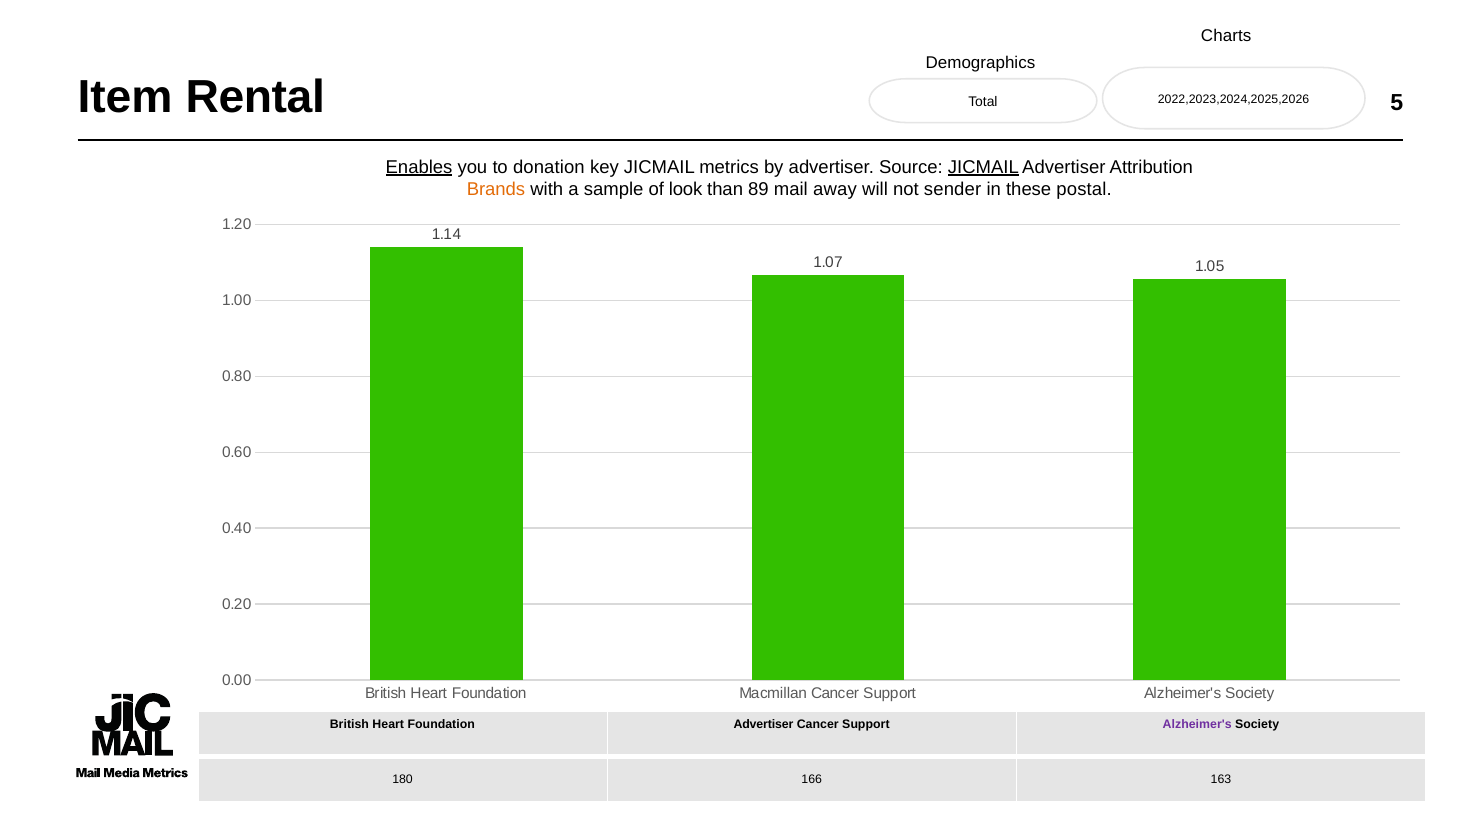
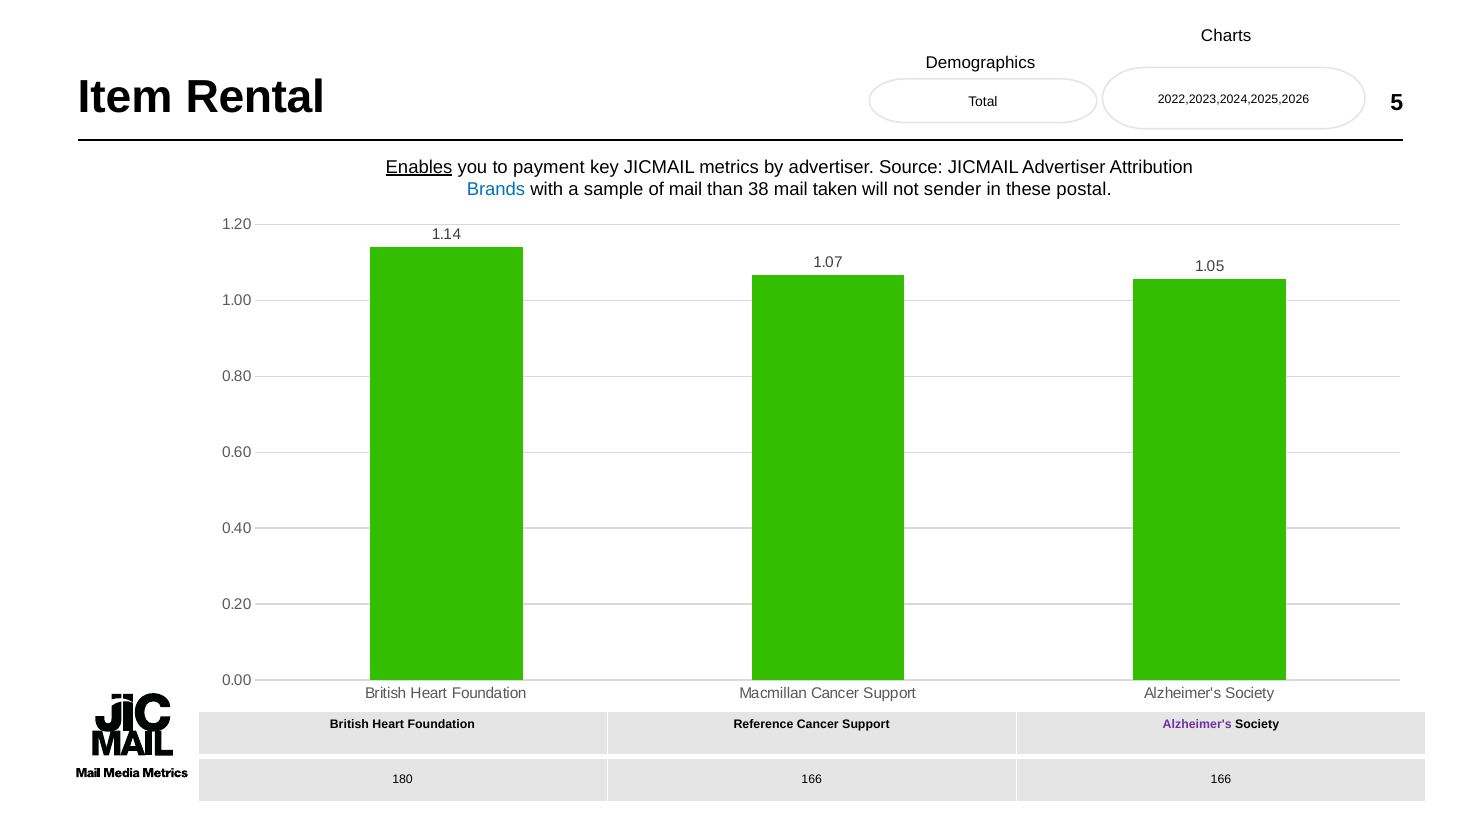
donation: donation -> payment
JICMAIL at (983, 167) underline: present -> none
Brands colour: orange -> blue
of look: look -> mail
89: 89 -> 38
away: away -> taken
Foundation Advertiser: Advertiser -> Reference
166 163: 163 -> 166
